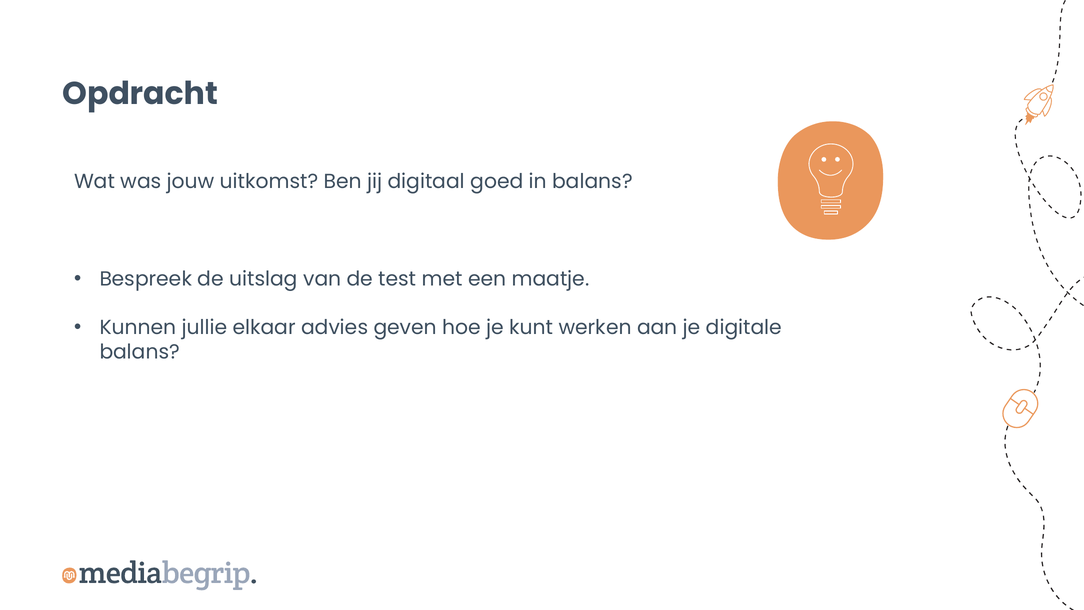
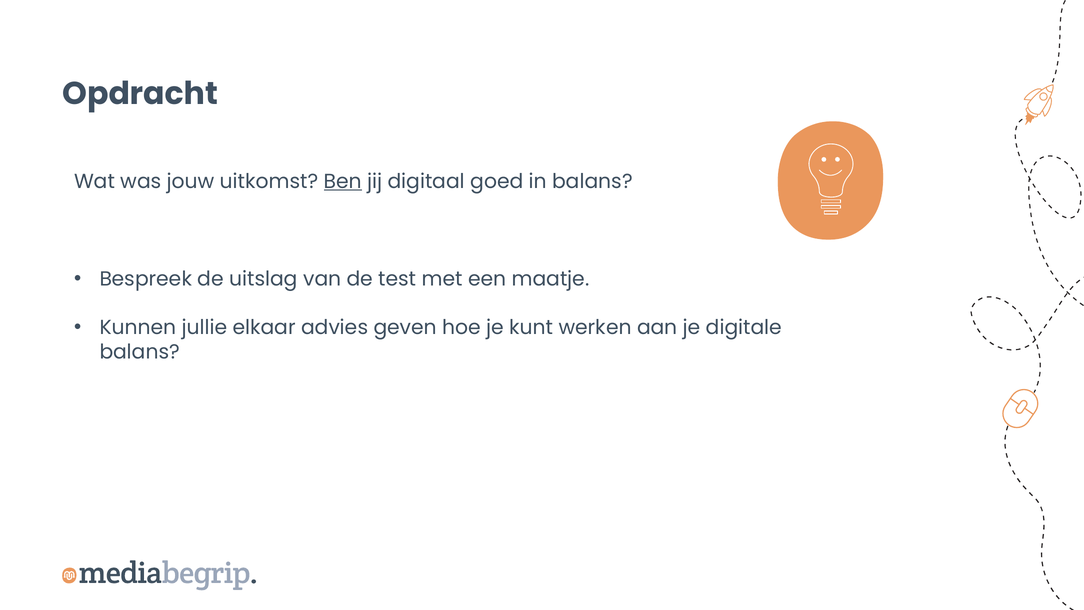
Ben underline: none -> present
